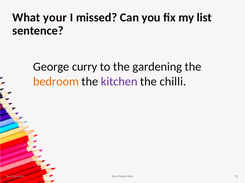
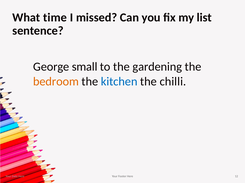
What your: your -> time
curry: curry -> small
kitchen colour: purple -> blue
